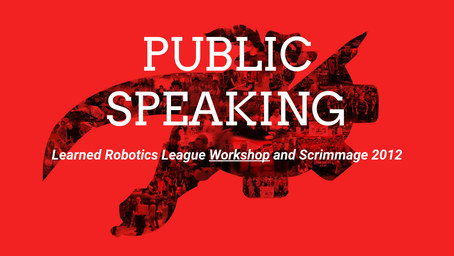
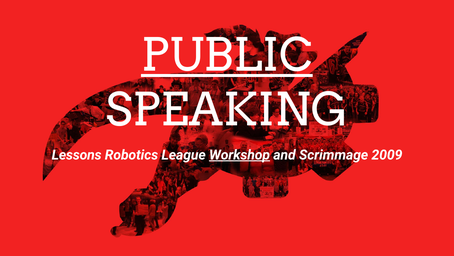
PUBLIC underline: none -> present
Learned: Learned -> Lessons
2012: 2012 -> 2009
